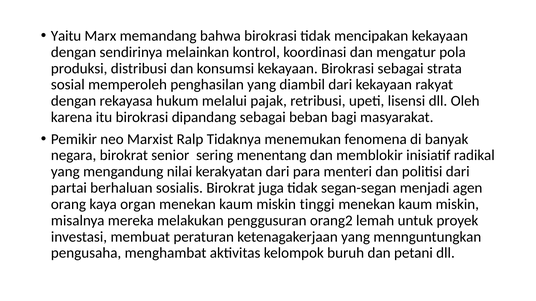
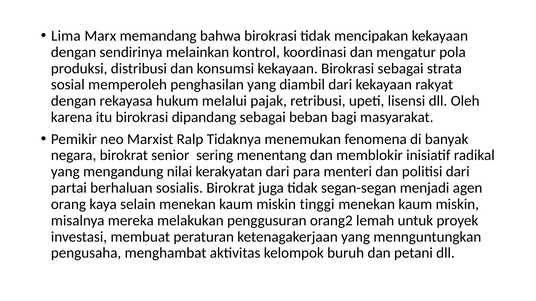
Yaitu: Yaitu -> Lima
organ: organ -> selain
